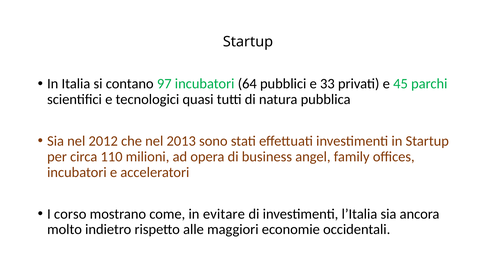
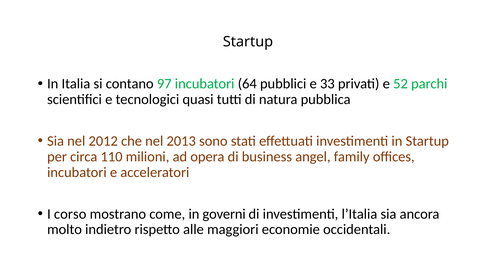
45: 45 -> 52
evitare: evitare -> governi
